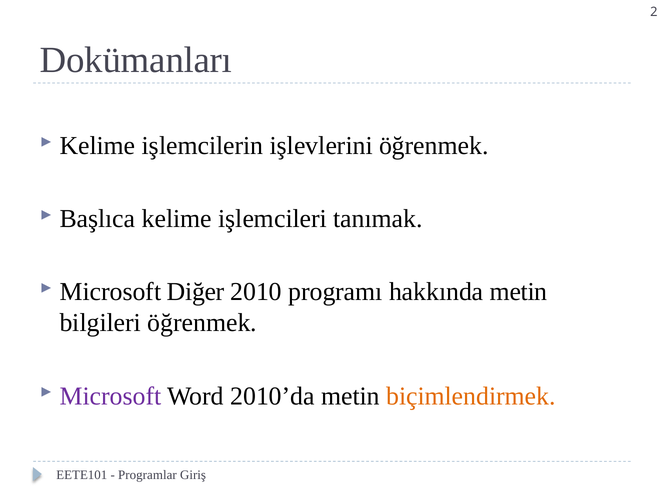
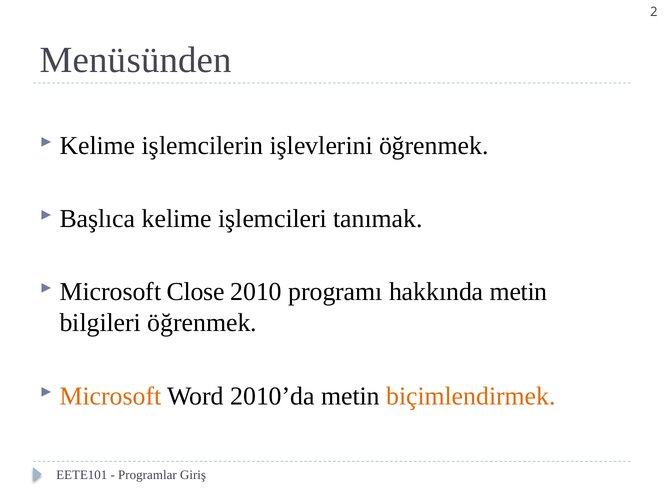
Dokümanları: Dokümanları -> Menüsünden
Diğer: Diğer -> Close
Microsoft at (110, 396) colour: purple -> orange
